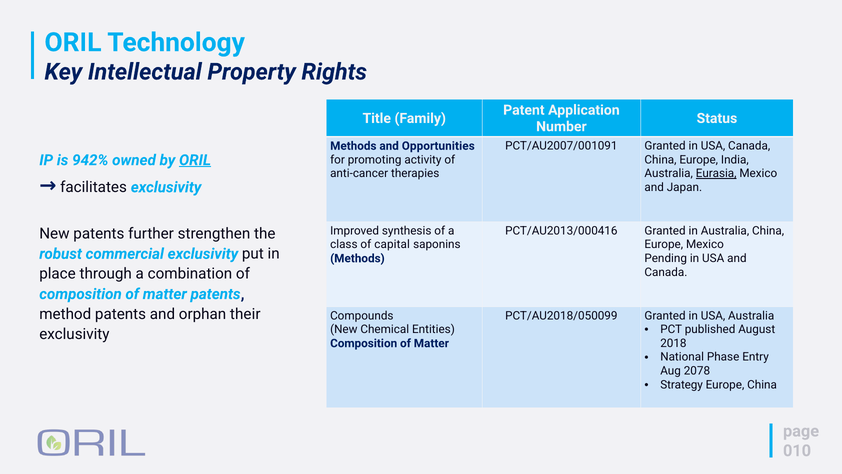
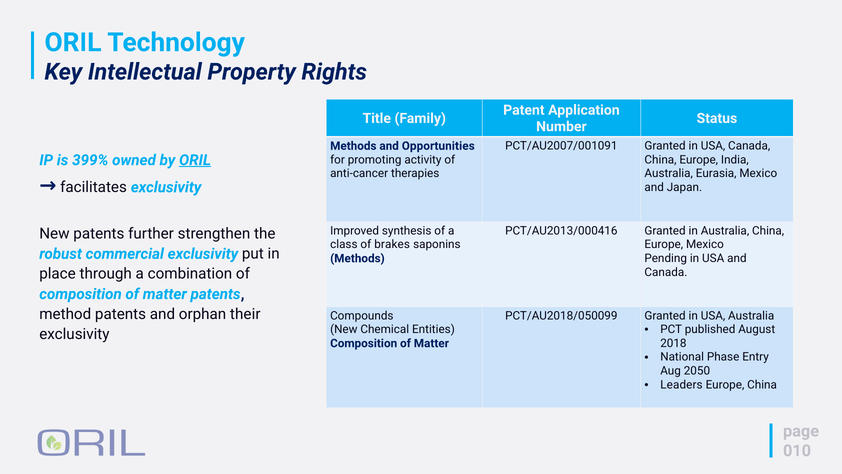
942%: 942% -> 399%
Eurasia underline: present -> none
capital: capital -> brakes
2078: 2078 -> 2050
Strategy: Strategy -> Leaders
